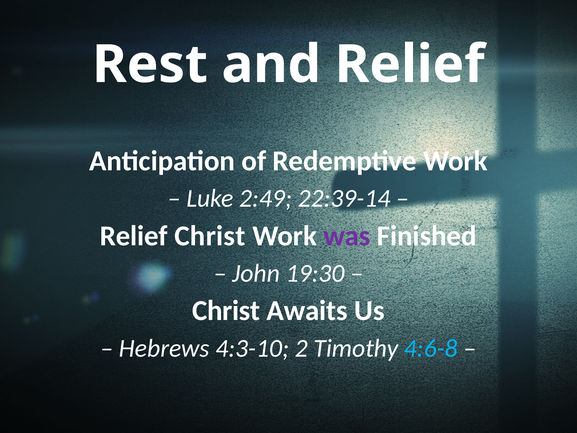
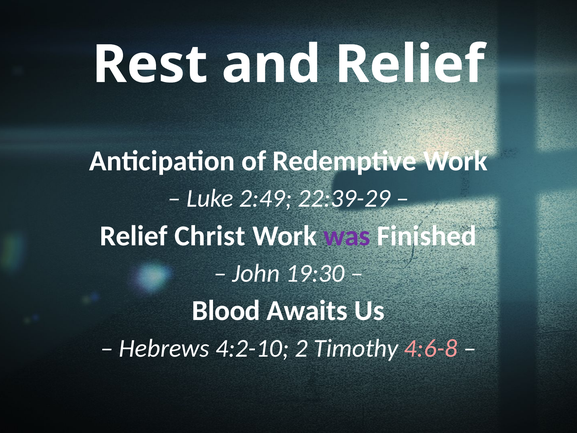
22:39-14: 22:39-14 -> 22:39-29
Christ at (226, 311): Christ -> Blood
4:3-10: 4:3-10 -> 4:2-10
4:6-8 colour: light blue -> pink
